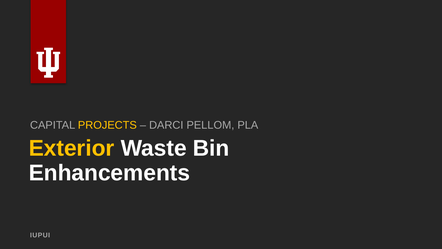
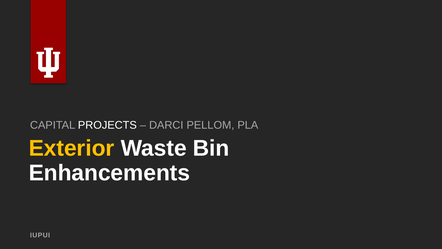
PROJECTS colour: yellow -> white
